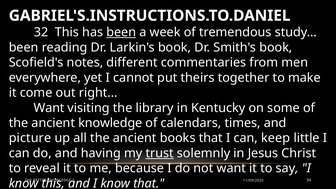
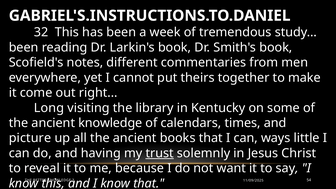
been at (121, 32) underline: present -> none
Want at (49, 108): Want -> Long
keep: keep -> ways
